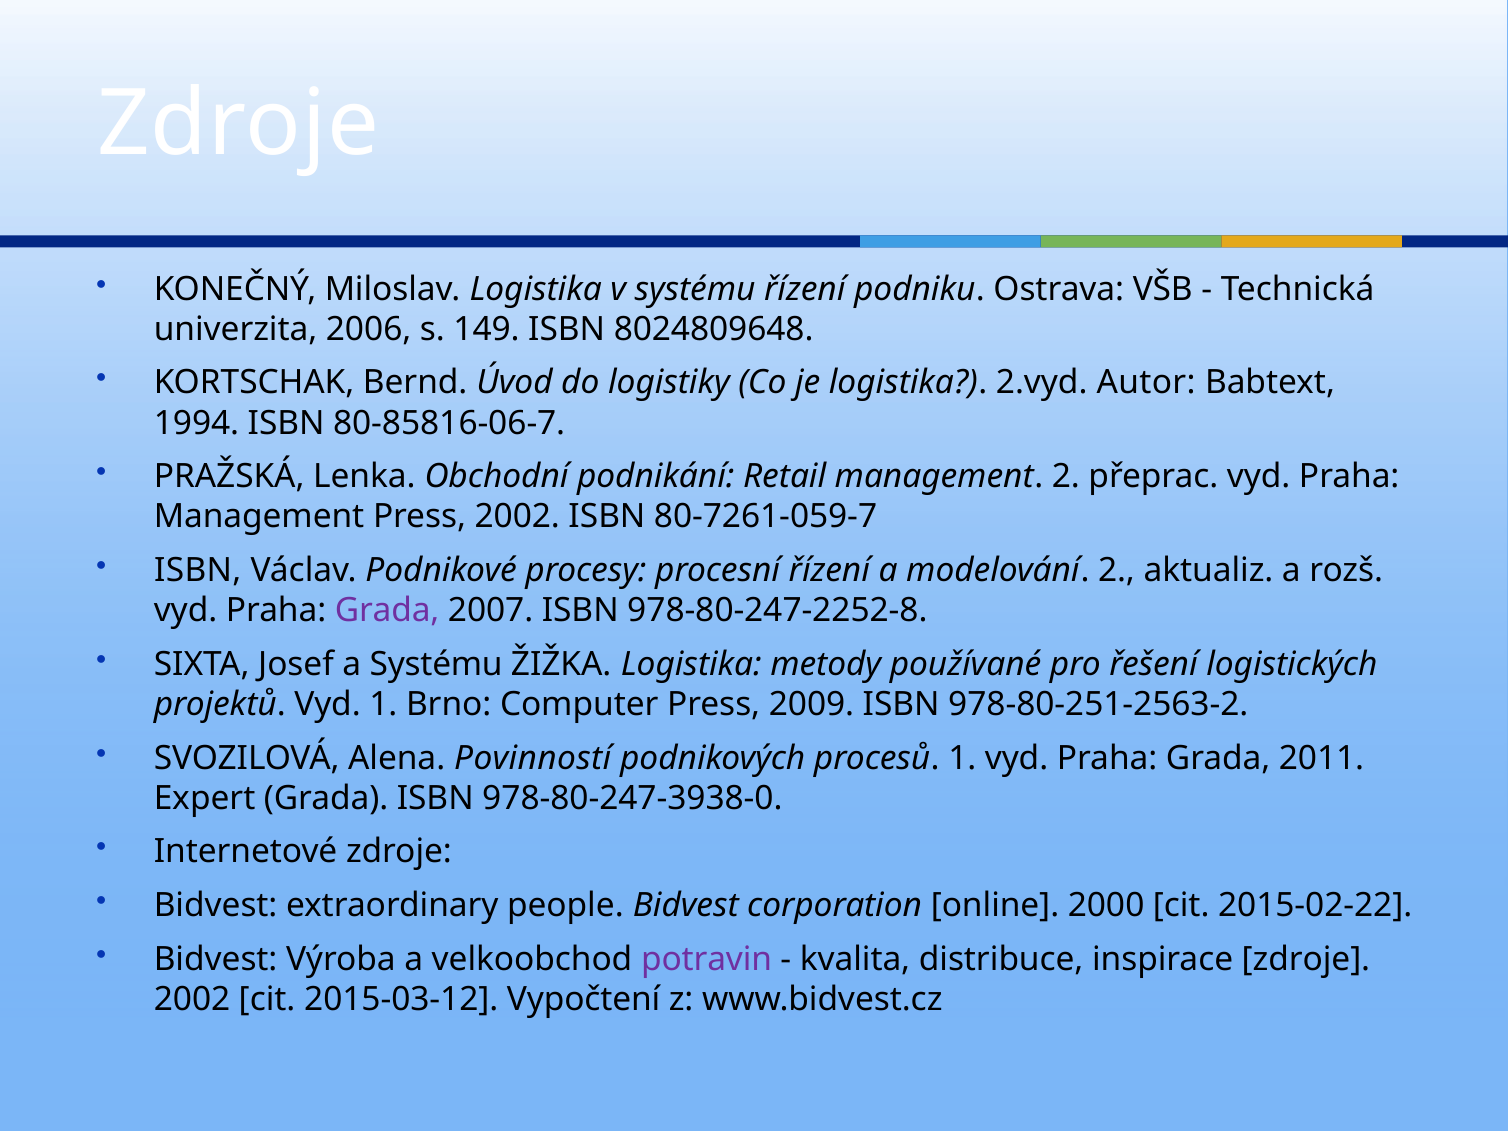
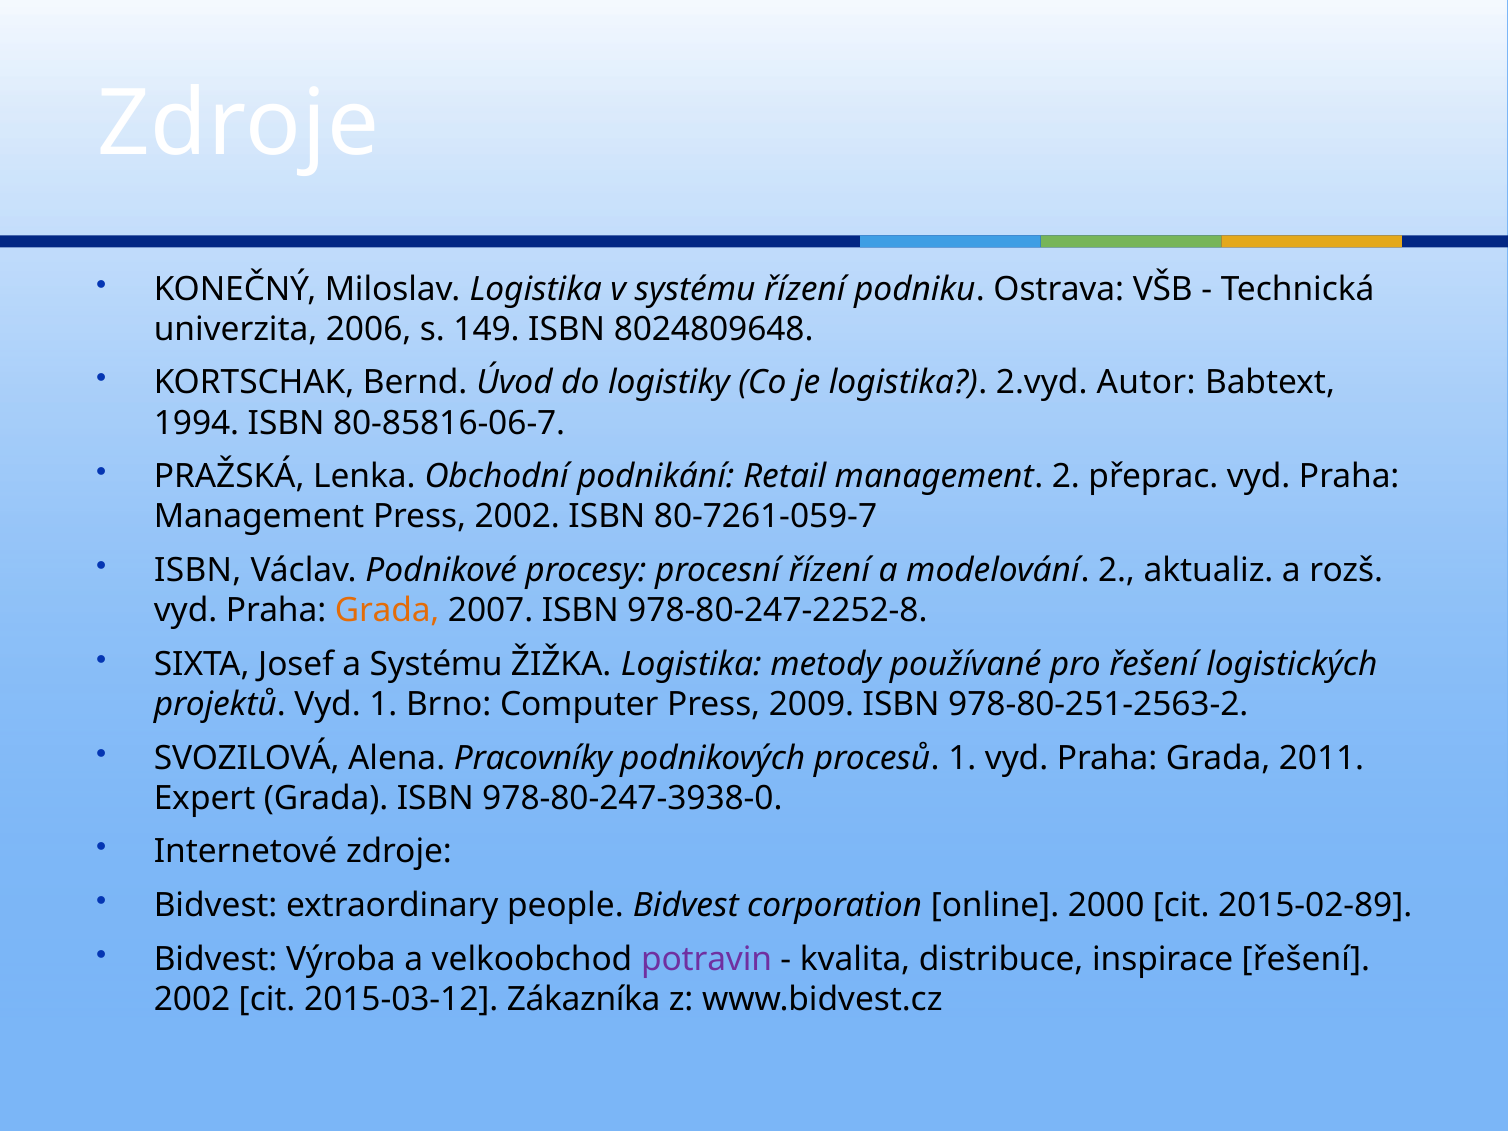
Grada at (387, 611) colour: purple -> orange
Povinností: Povinností -> Pracovníky
2015-02-22: 2015-02-22 -> 2015-02-89
inspirace zdroje: zdroje -> řešení
Vypočtení: Vypočtení -> Zákazníka
